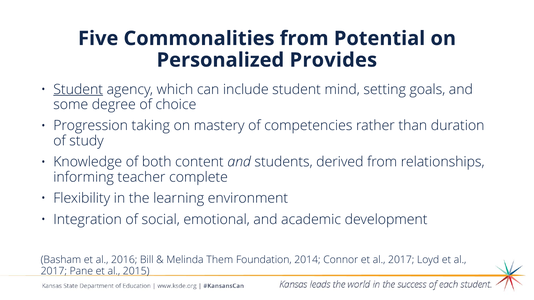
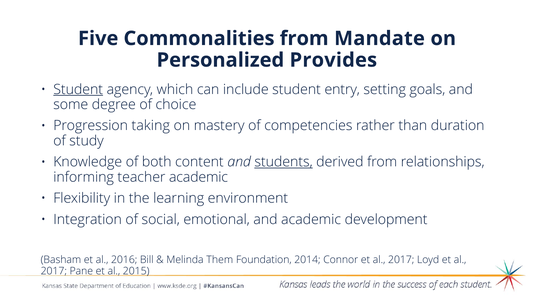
Potential: Potential -> Mandate
mind: mind -> entry
students underline: none -> present
teacher complete: complete -> academic
